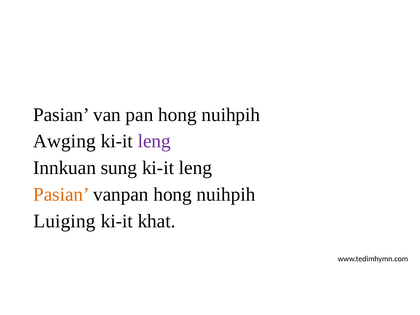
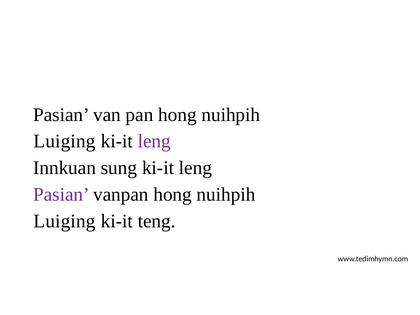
Awging at (64, 141): Awging -> Luiging
Pasian at (61, 195) colour: orange -> purple
khat: khat -> teng
